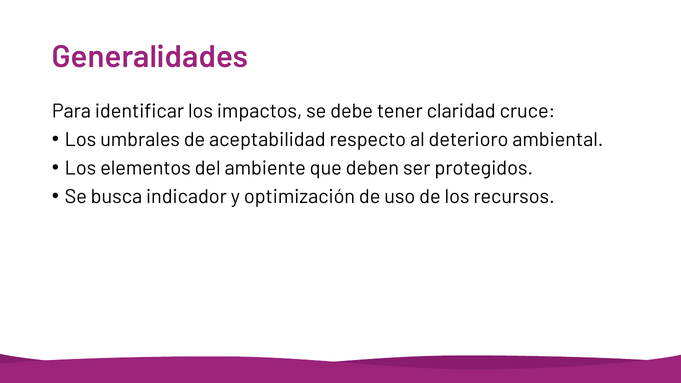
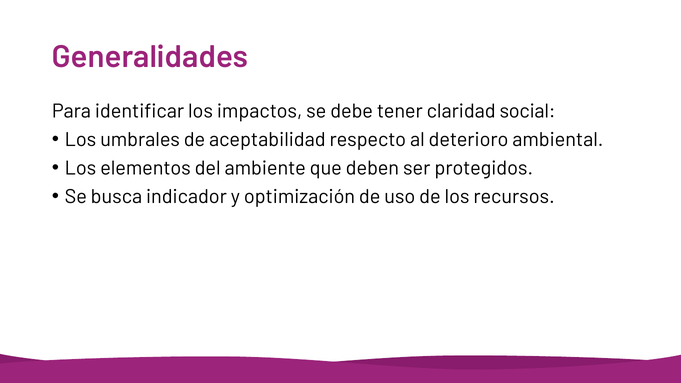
cruce: cruce -> social
